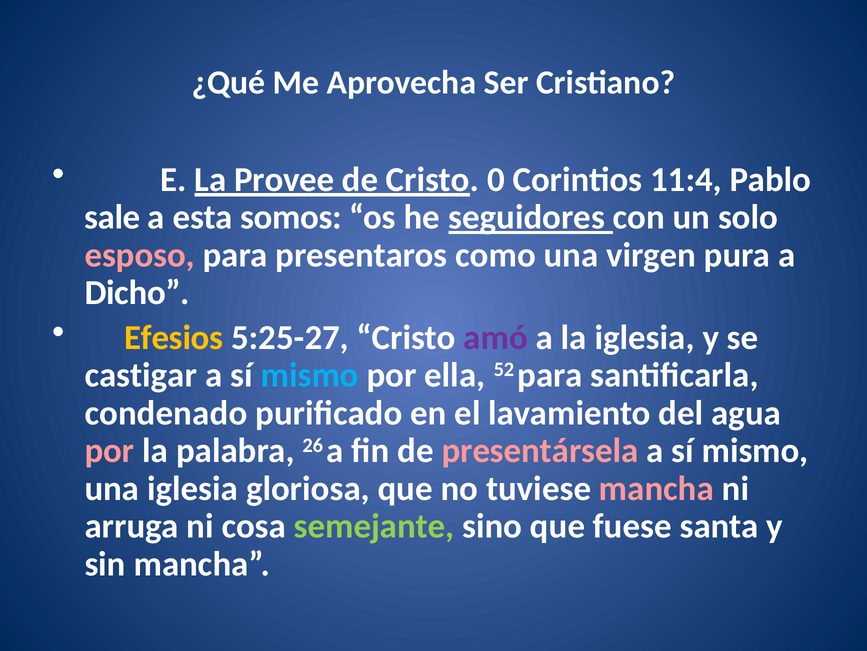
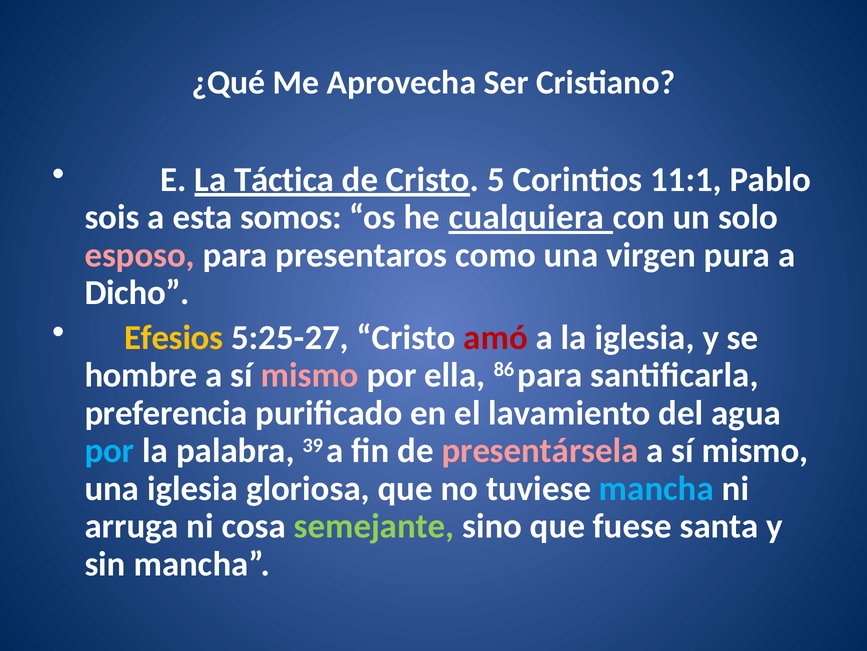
Provee: Provee -> Táctica
0: 0 -> 5
11:4: 11:4 -> 11:1
sale: sale -> sois
seguidores: seguidores -> cualquiera
amó colour: purple -> red
castigar: castigar -> hombre
mismo at (310, 375) colour: light blue -> pink
52: 52 -> 86
condenado: condenado -> preferencia
por at (109, 450) colour: pink -> light blue
26: 26 -> 39
mancha at (656, 488) colour: pink -> light blue
